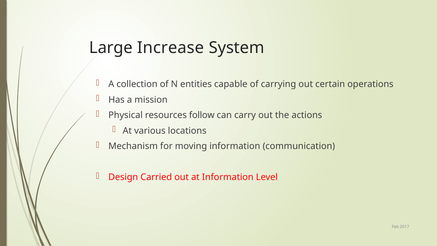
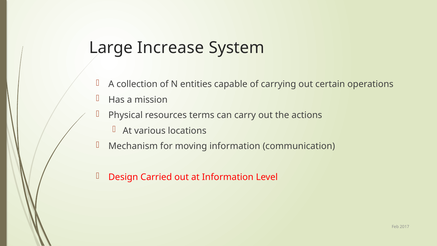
follow: follow -> terms
